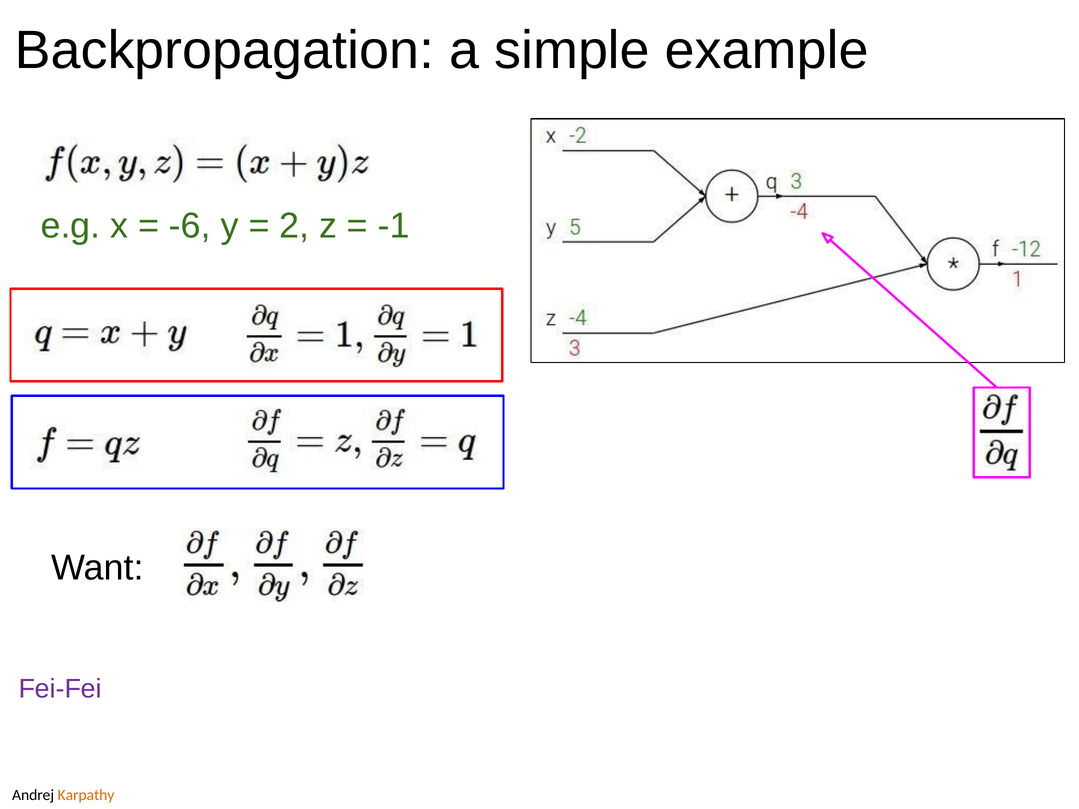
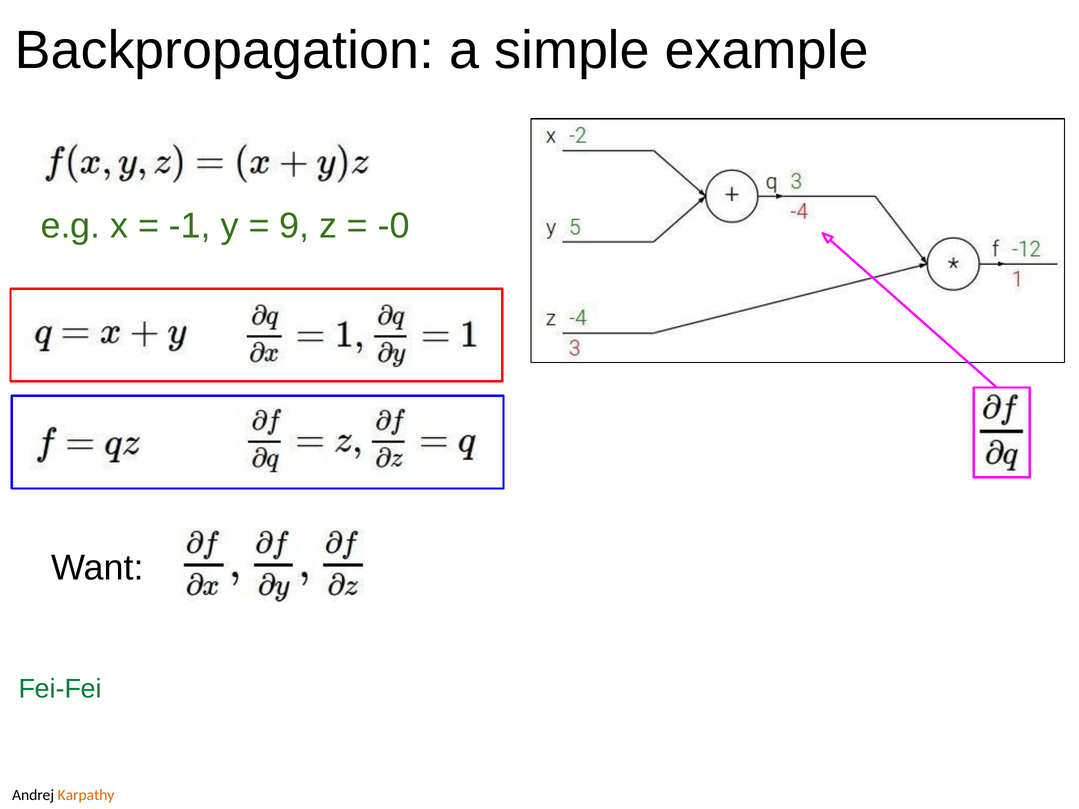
-6: -6 -> -1
2: 2 -> 9
-1: -1 -> -0
Fei-Fei at (60, 689) colour: purple -> green
